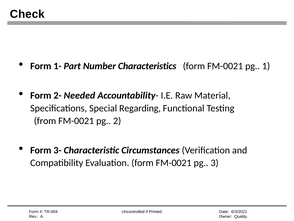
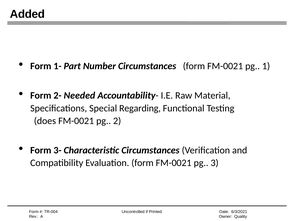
Check: Check -> Added
Number Characteristics: Characteristics -> Circumstances
from: from -> does
